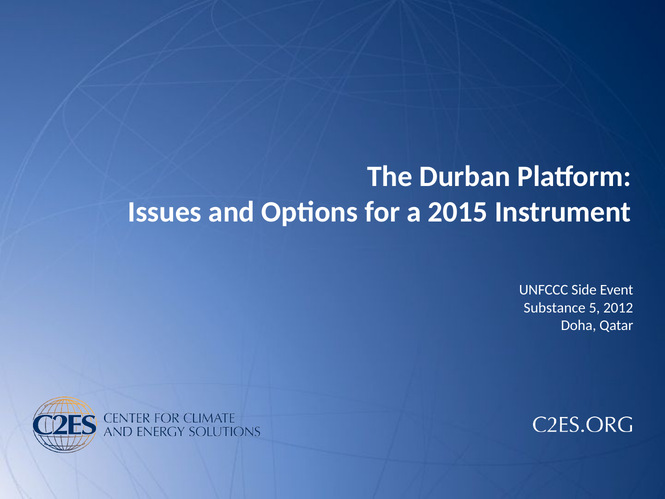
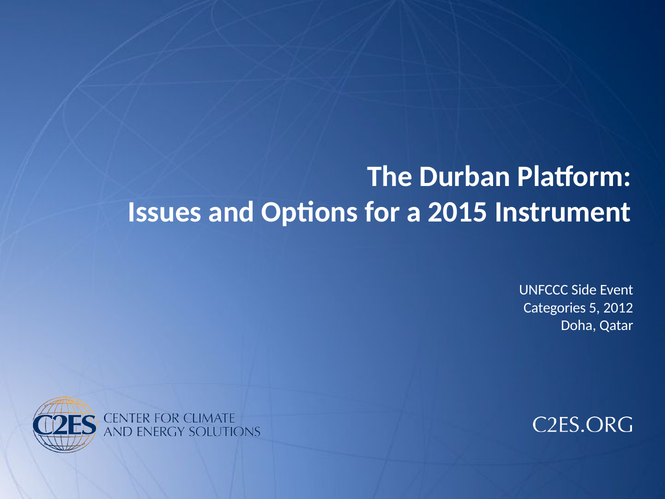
Substance: Substance -> Categories
